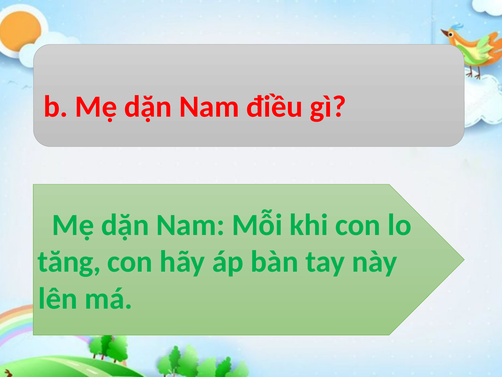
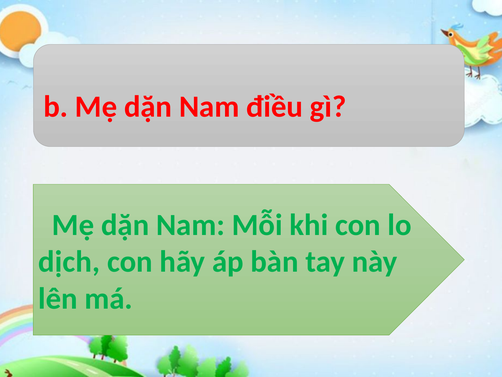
tăng: tăng -> dịch
